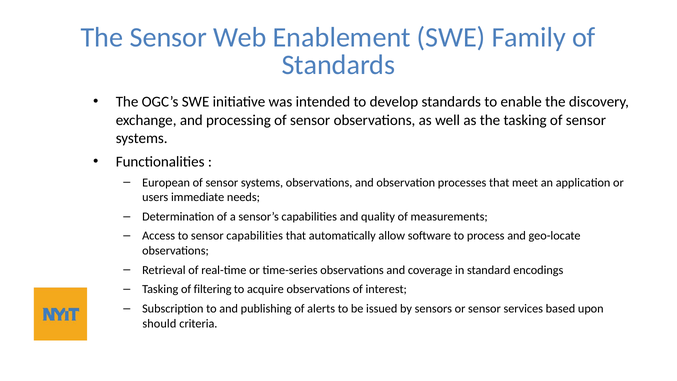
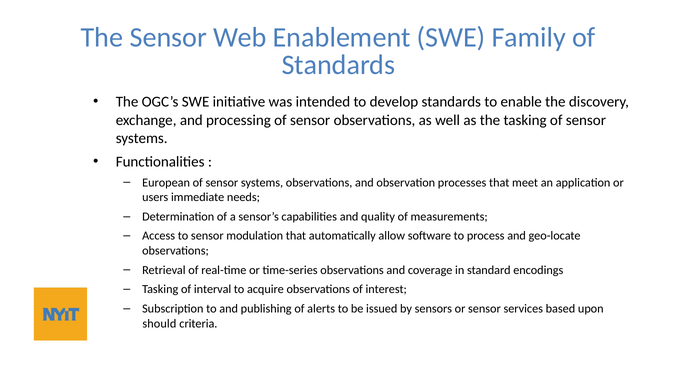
sensor capabilities: capabilities -> modulation
filtering: filtering -> interval
